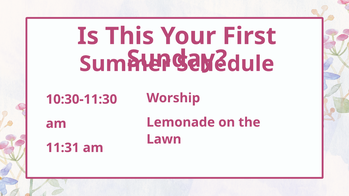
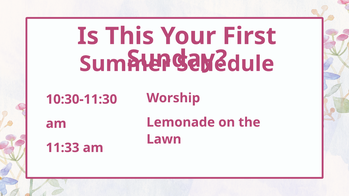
11:31: 11:31 -> 11:33
